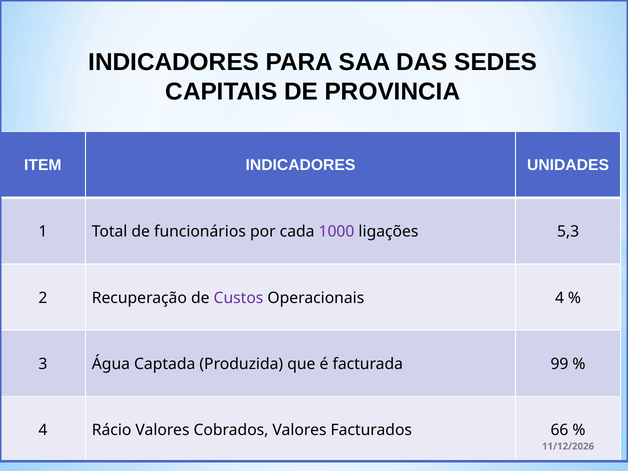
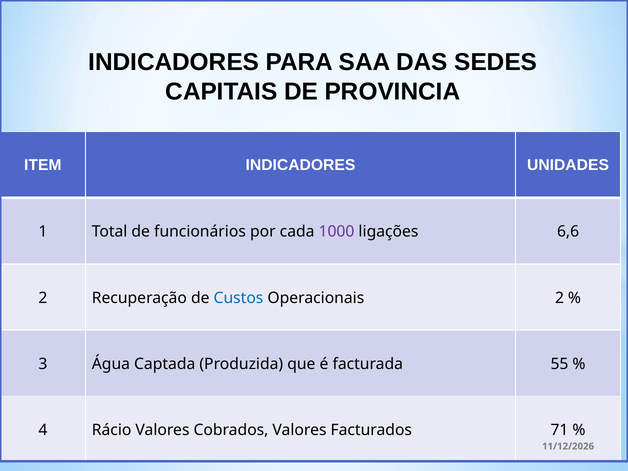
5,3: 5,3 -> 6,6
Custos colour: purple -> blue
Operacionais 4: 4 -> 2
99: 99 -> 55
66: 66 -> 71
